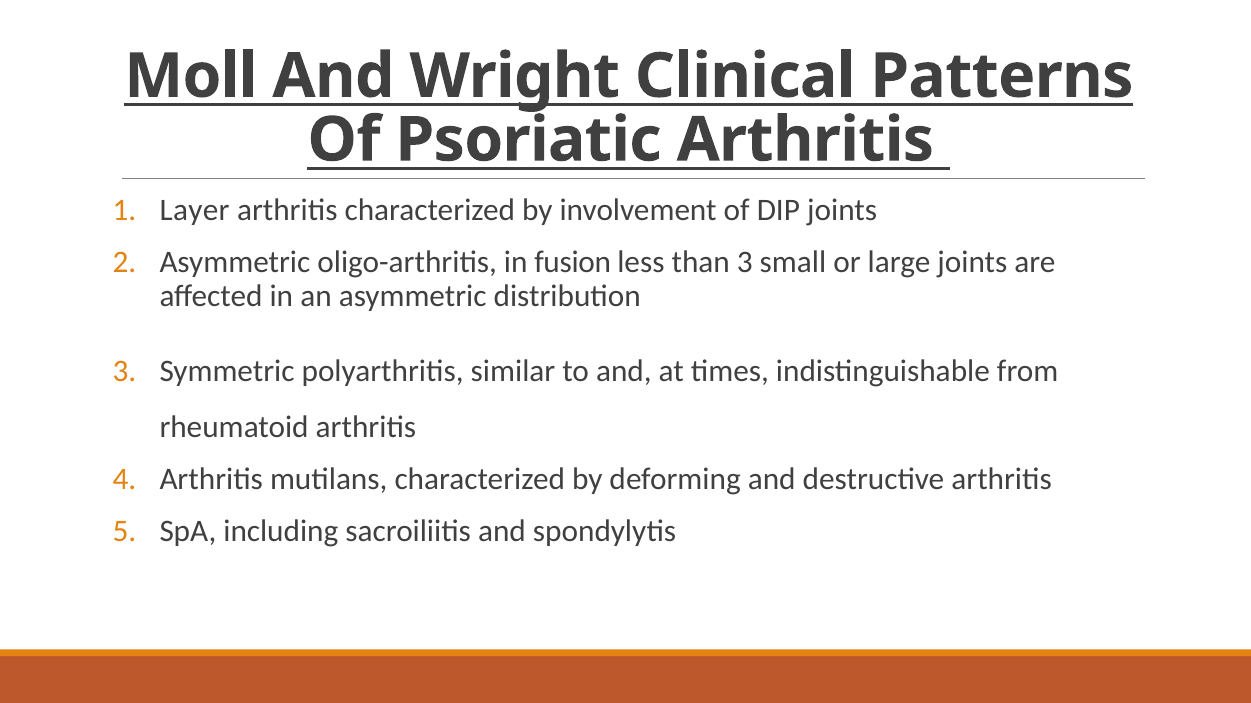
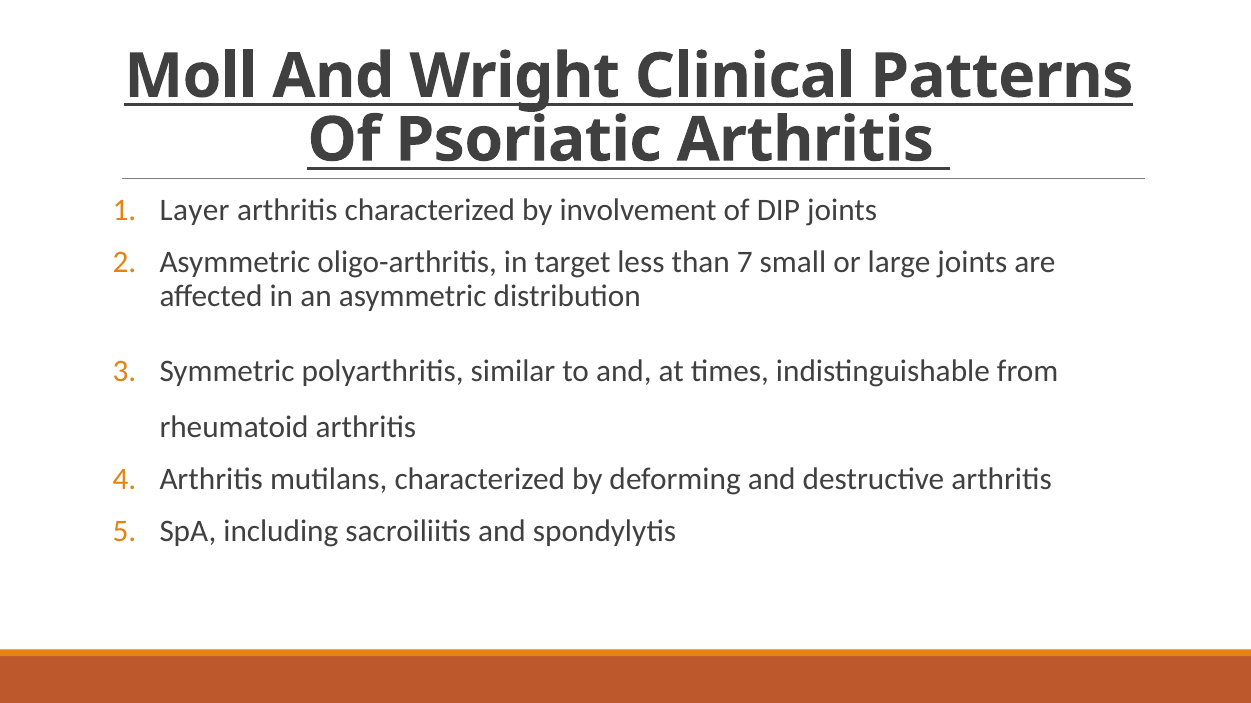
fusion: fusion -> target
than 3: 3 -> 7
